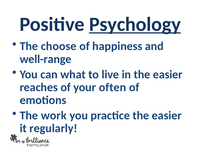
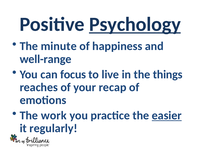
choose: choose -> minute
what: what -> focus
in the easier: easier -> things
often: often -> recap
easier at (167, 115) underline: none -> present
